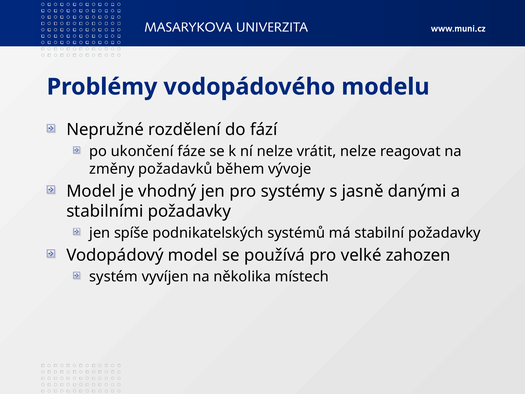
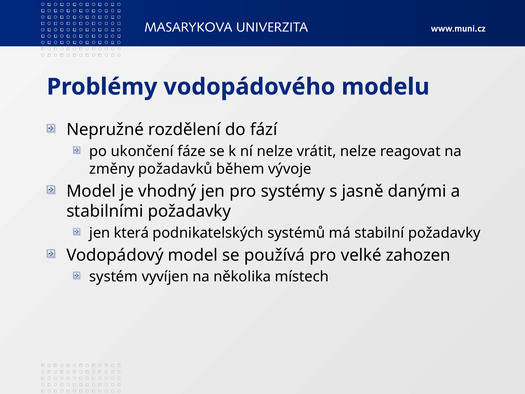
spíše: spíše -> která
